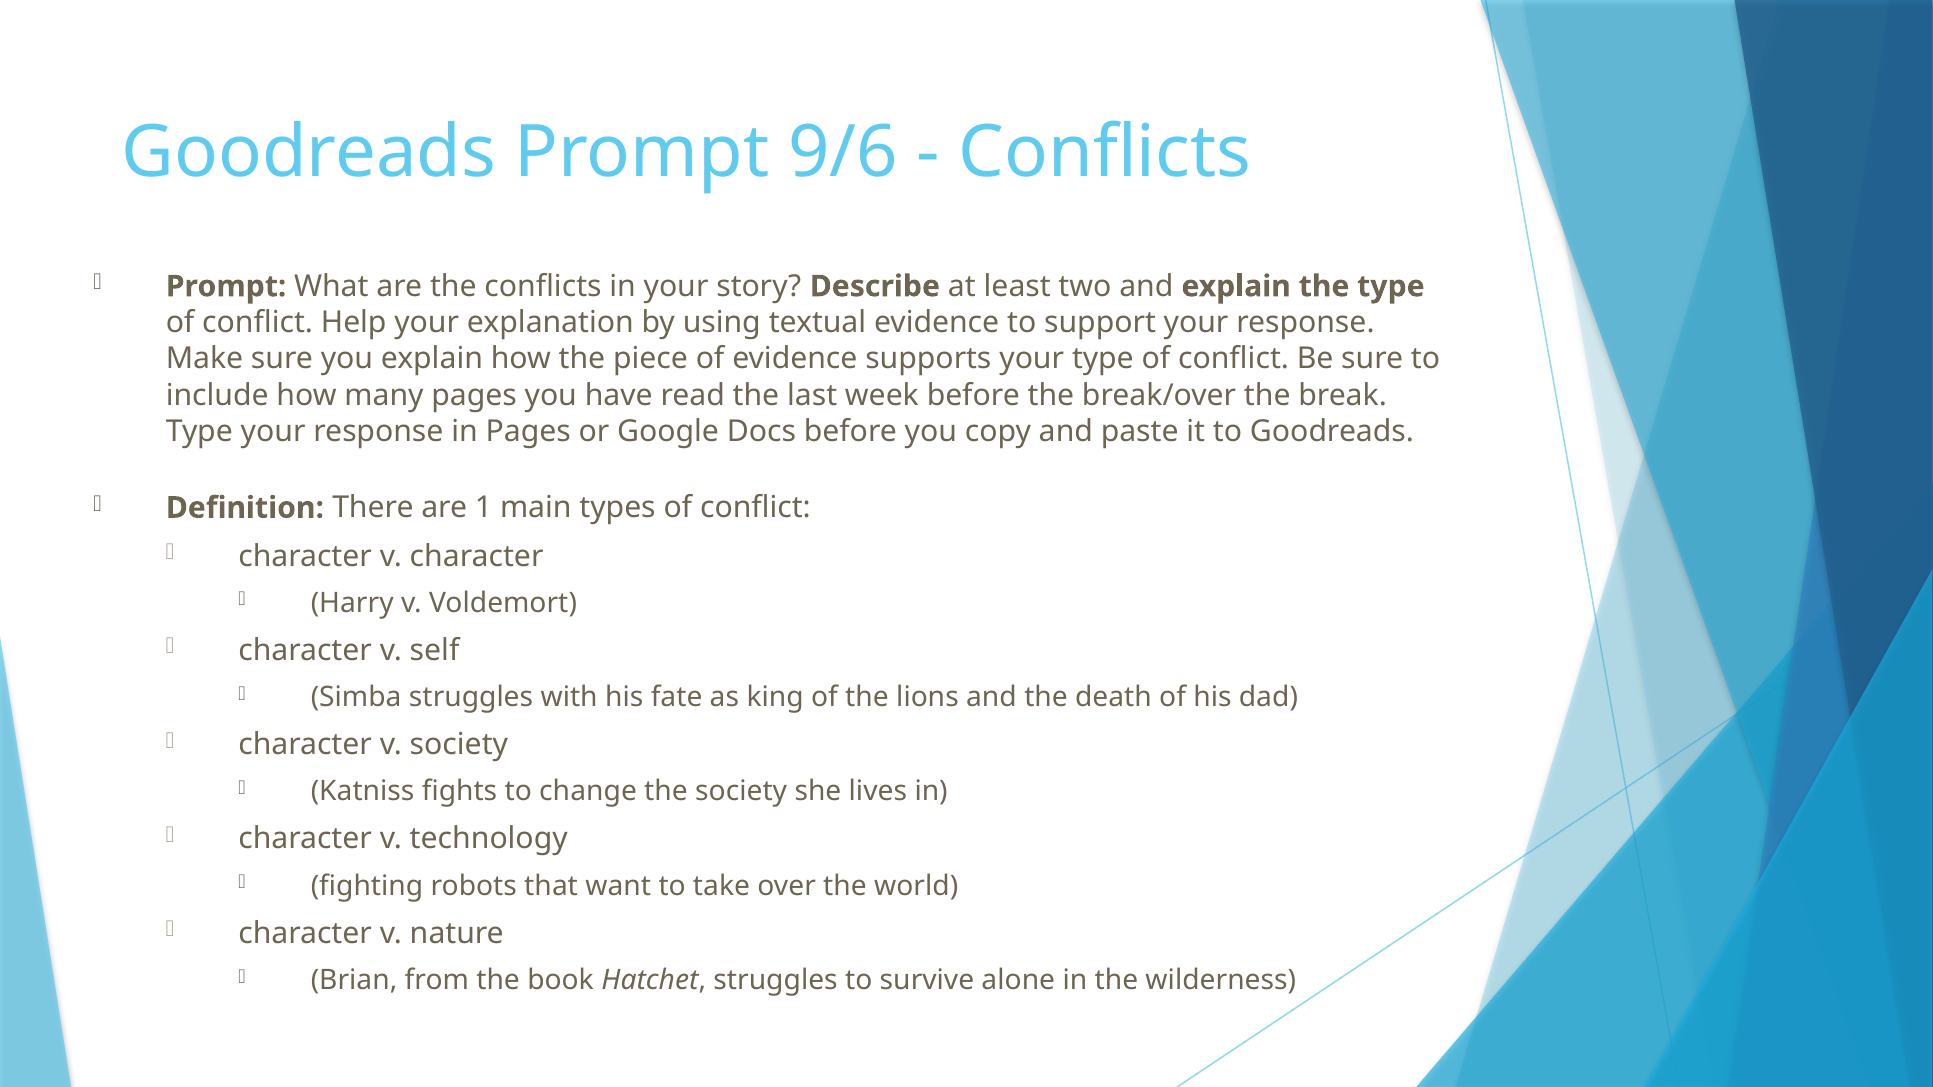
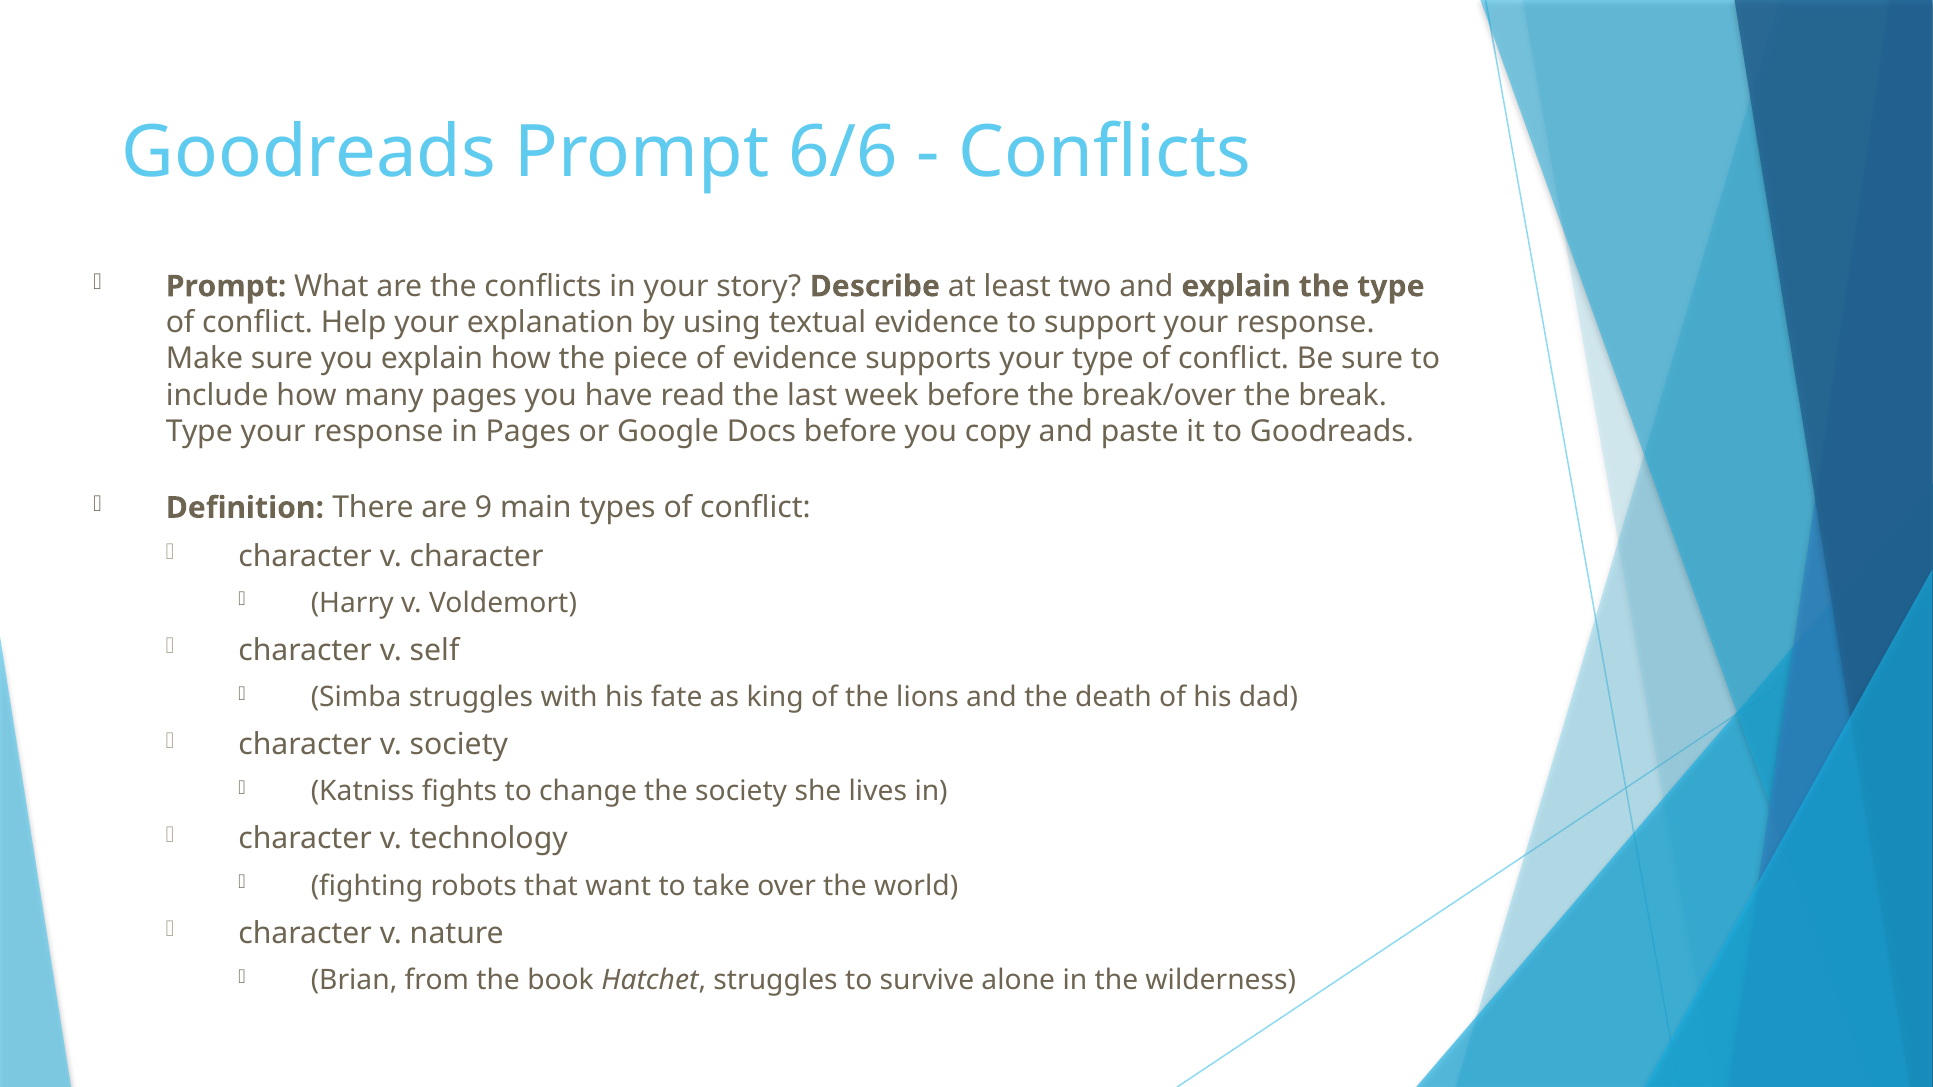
9/6: 9/6 -> 6/6
1: 1 -> 9
